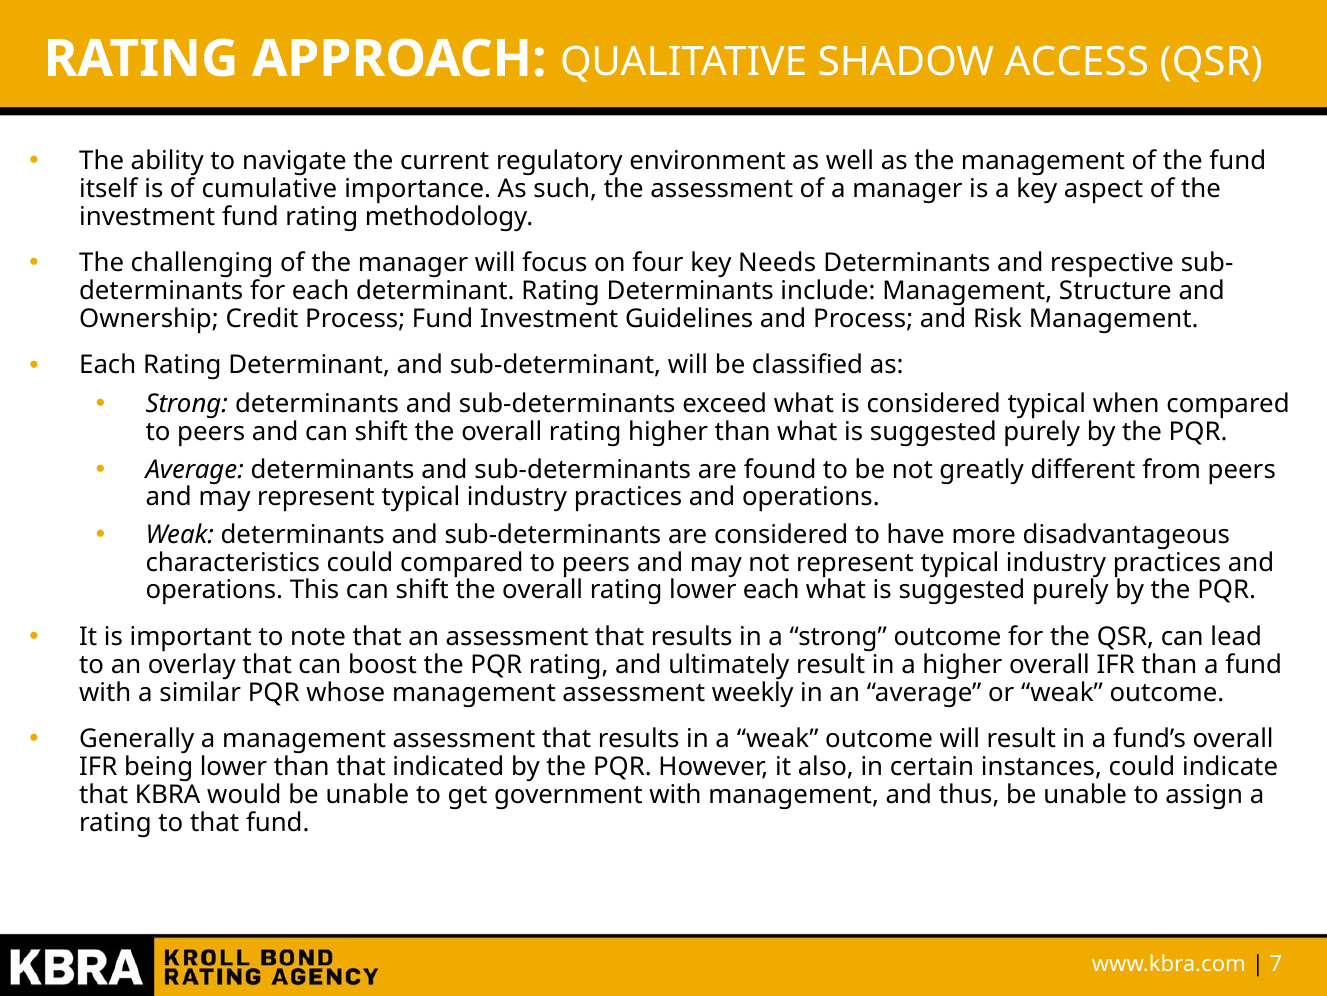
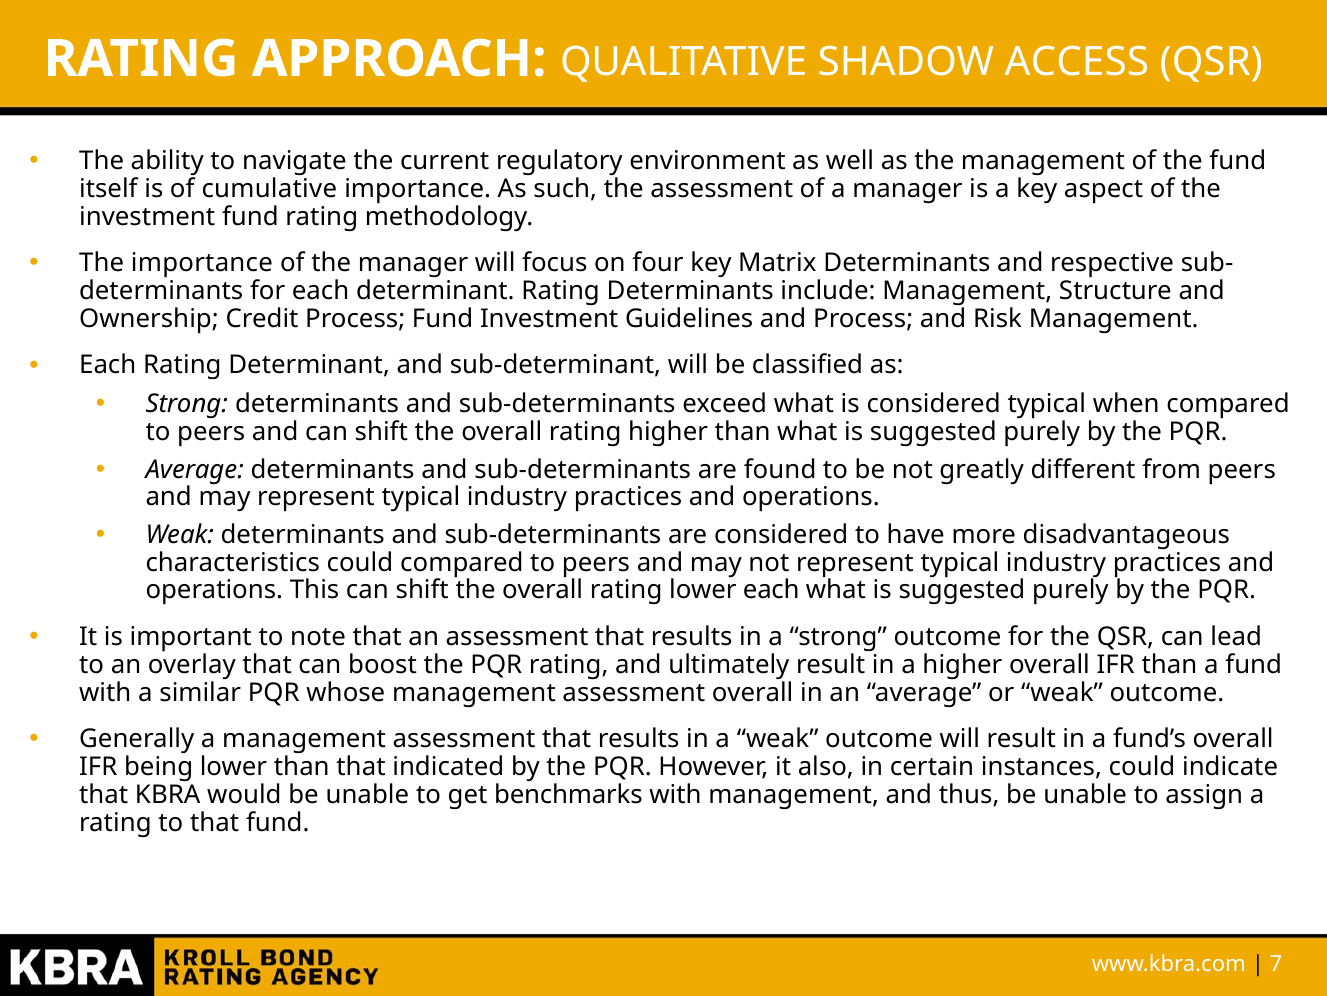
The challenging: challenging -> importance
Needs: Needs -> Matrix
assessment weekly: weekly -> overall
government: government -> benchmarks
